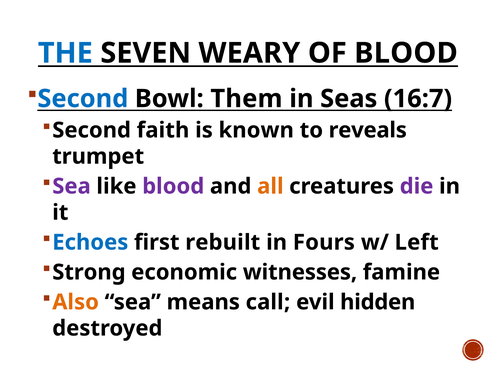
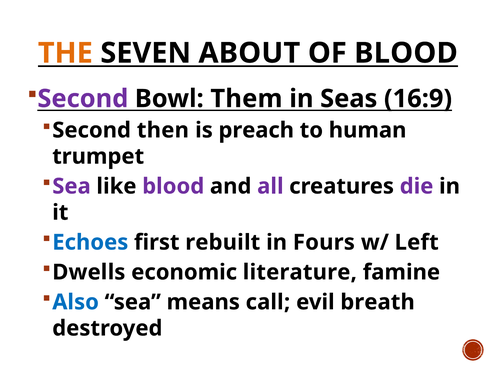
THE colour: blue -> orange
WEARY: WEARY -> ABOUT
Second at (83, 99) colour: blue -> purple
16:7: 16:7 -> 16:9
faith: faith -> then
known: known -> preach
reveals: reveals -> human
all colour: orange -> purple
Strong: Strong -> Dwells
witnesses: witnesses -> literature
Also colour: orange -> blue
hidden: hidden -> breath
